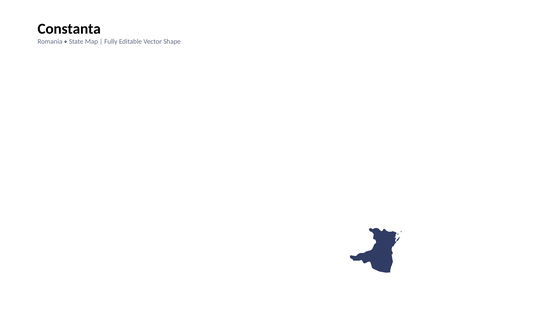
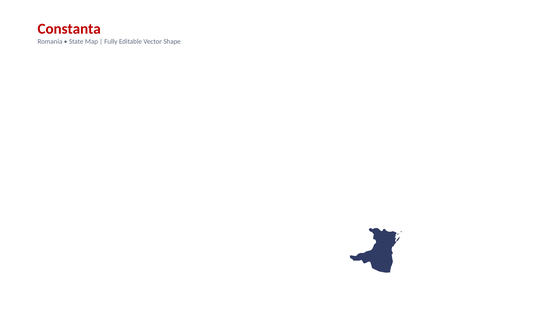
Constanta colour: black -> red
